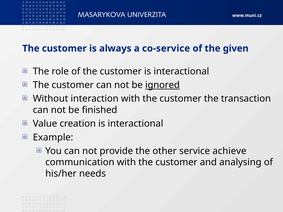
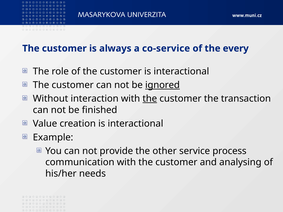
given: given -> every
the at (150, 99) underline: none -> present
achieve: achieve -> process
